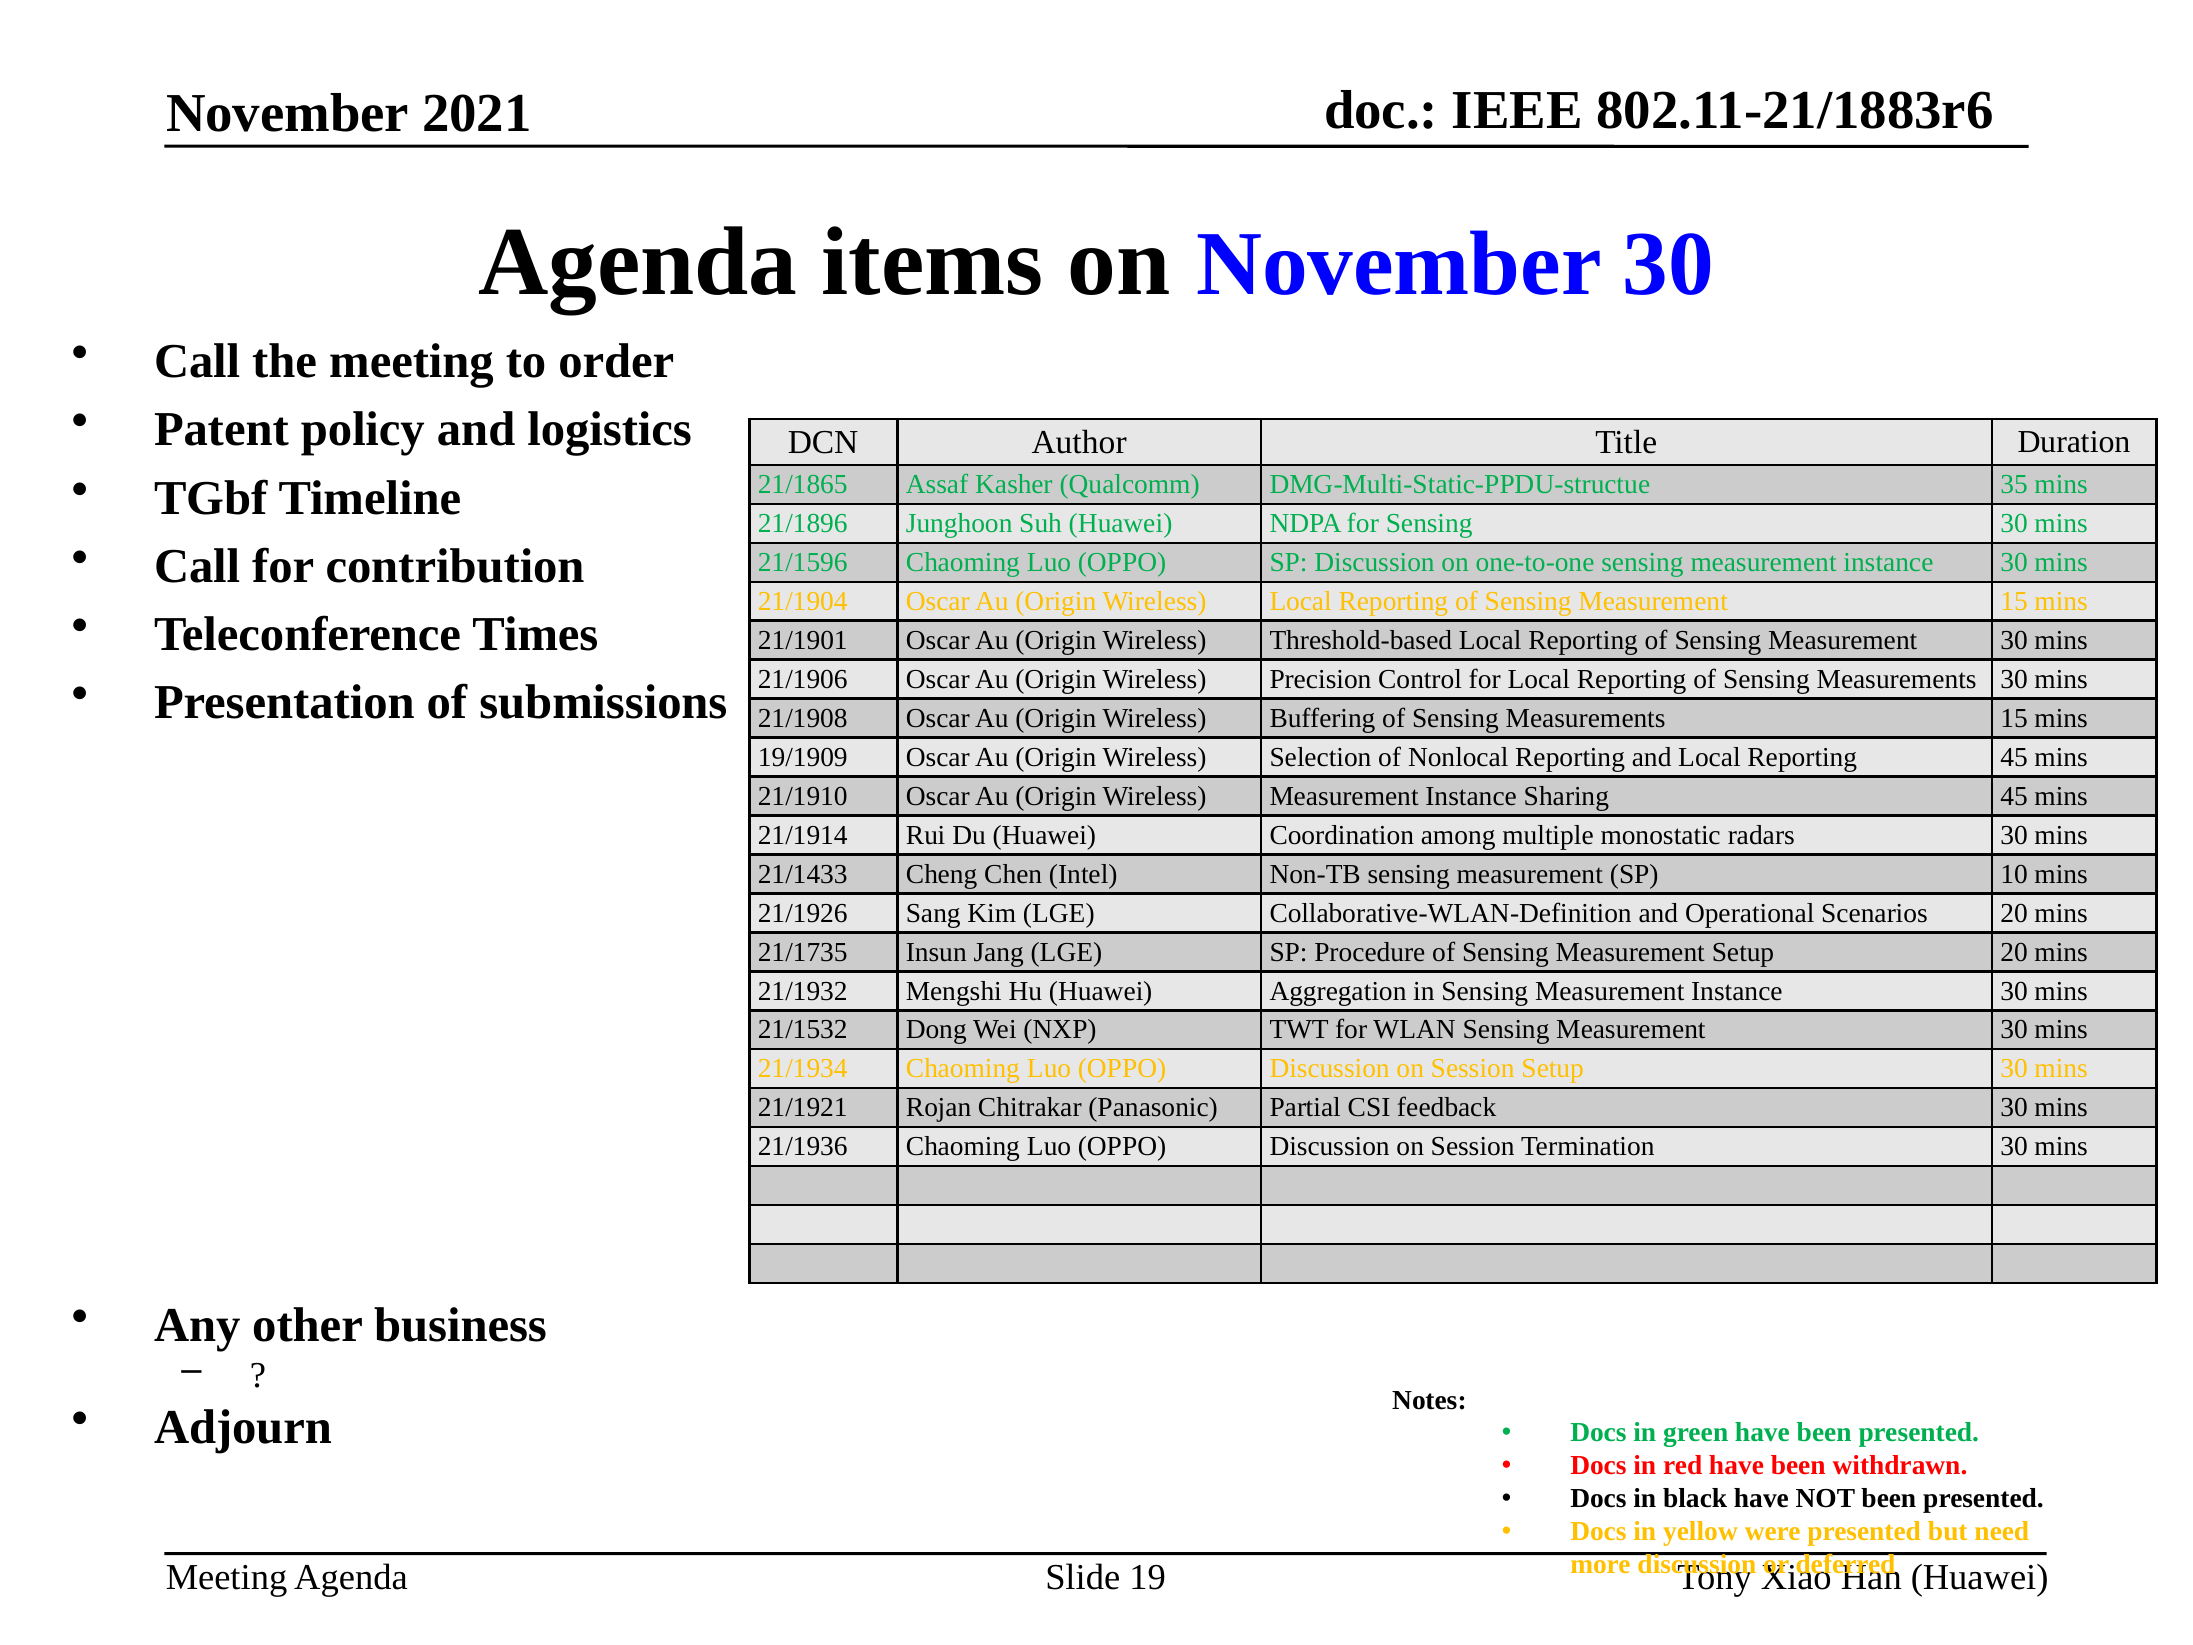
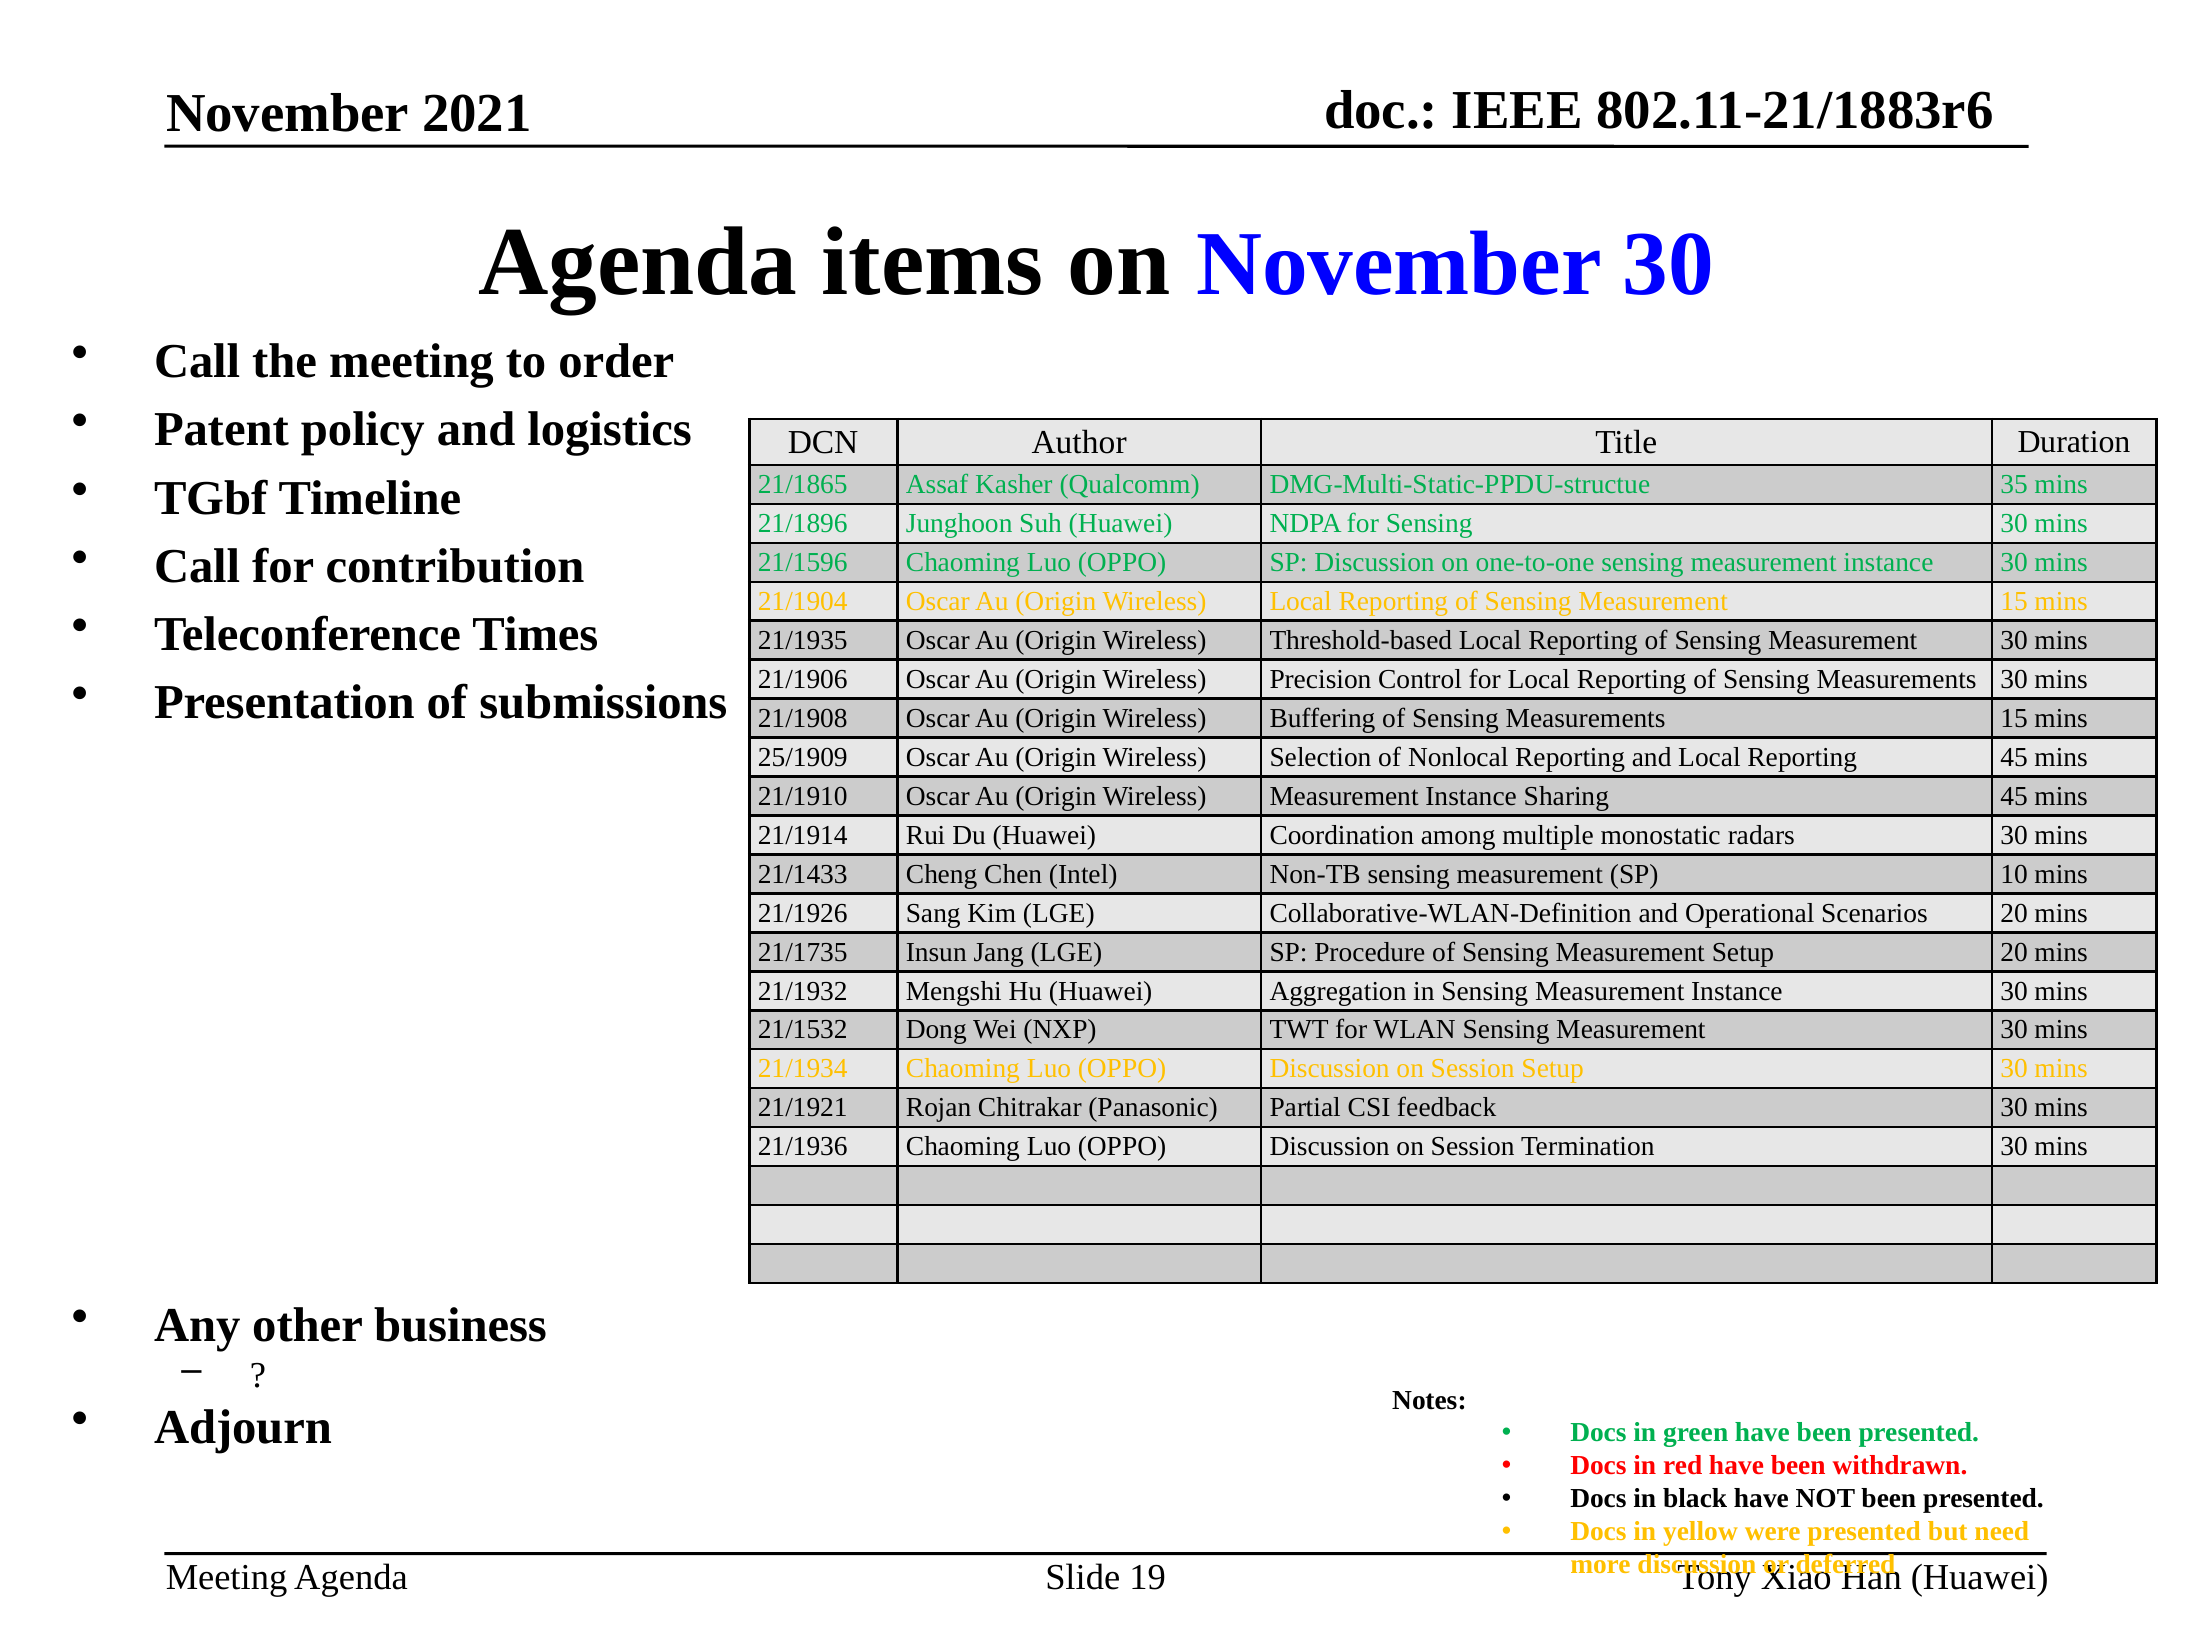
21/1901: 21/1901 -> 21/1935
19/1909: 19/1909 -> 25/1909
